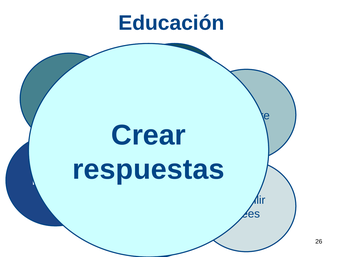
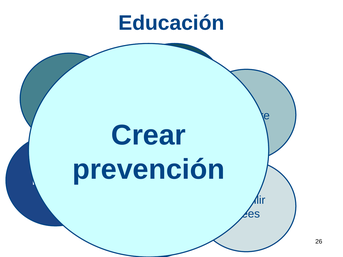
respuestas: respuestas -> prevención
